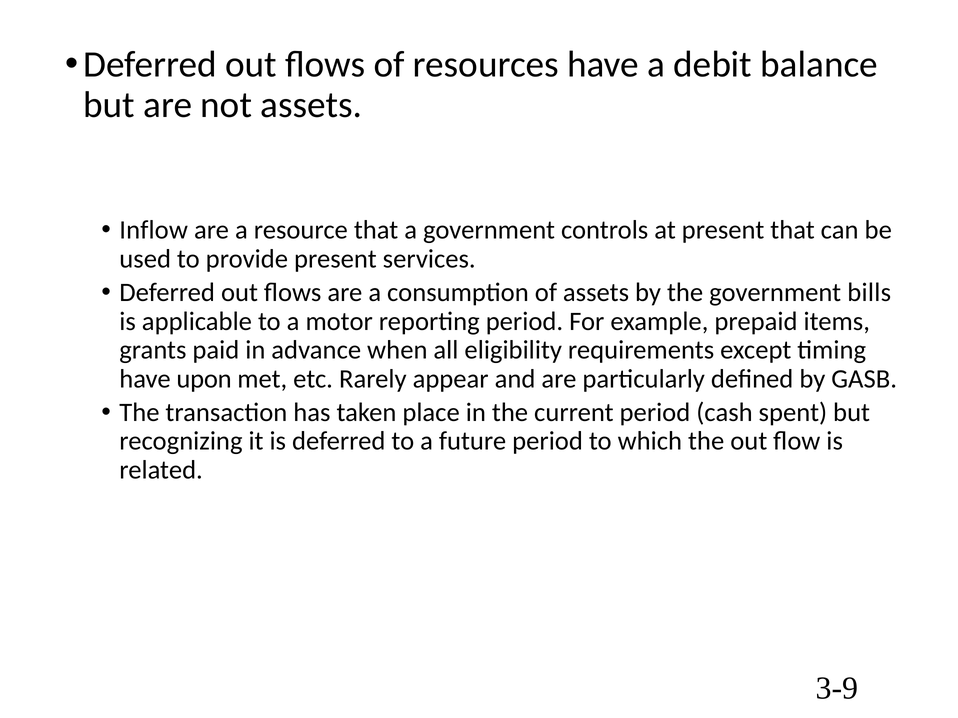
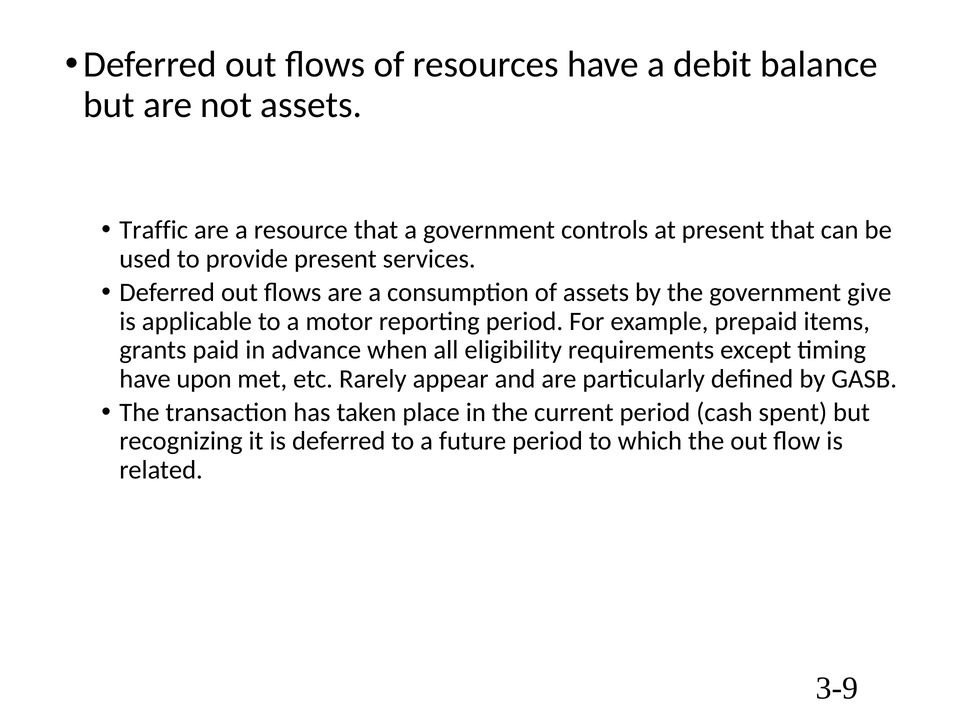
Inflow: Inflow -> Traffic
bills: bills -> give
